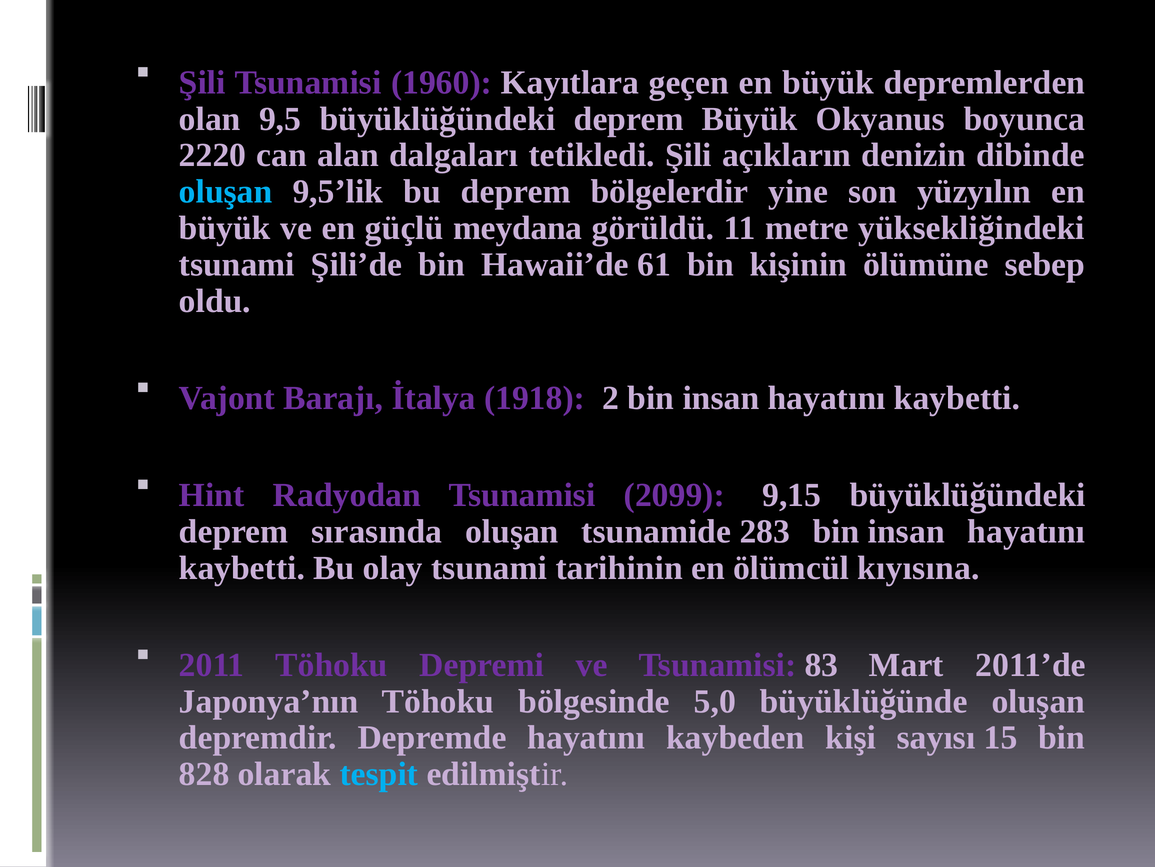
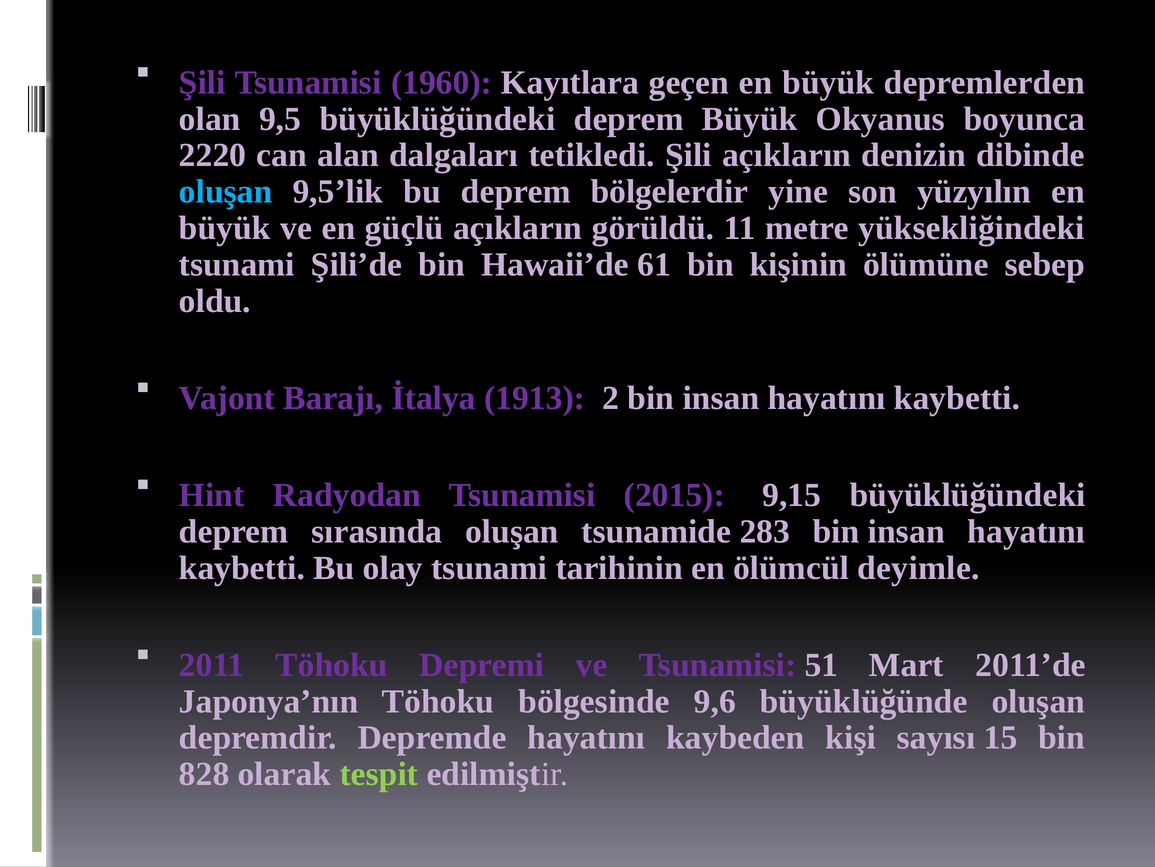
güçlü meydana: meydana -> açıkların
1918: 1918 -> 1913
2099: 2099 -> 2015
kıyısına: kıyısına -> deyimle
83: 83 -> 51
5,0: 5,0 -> 9,6
tespit colour: light blue -> light green
